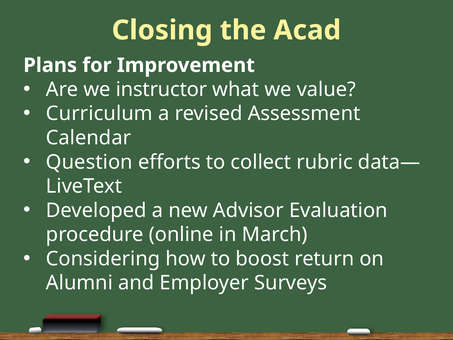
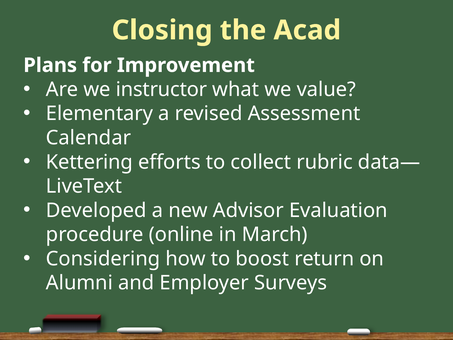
Curriculum: Curriculum -> Elementary
Question: Question -> Kettering
